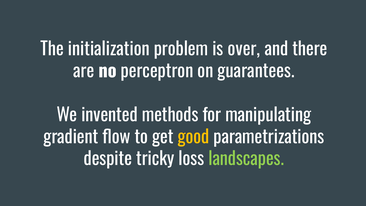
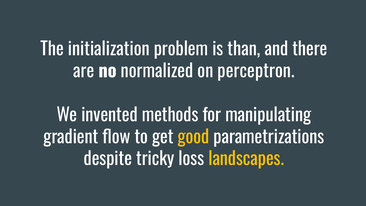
over: over -> than
perceptron: perceptron -> normalized
guarantees: guarantees -> perceptron
landscapes colour: light green -> yellow
